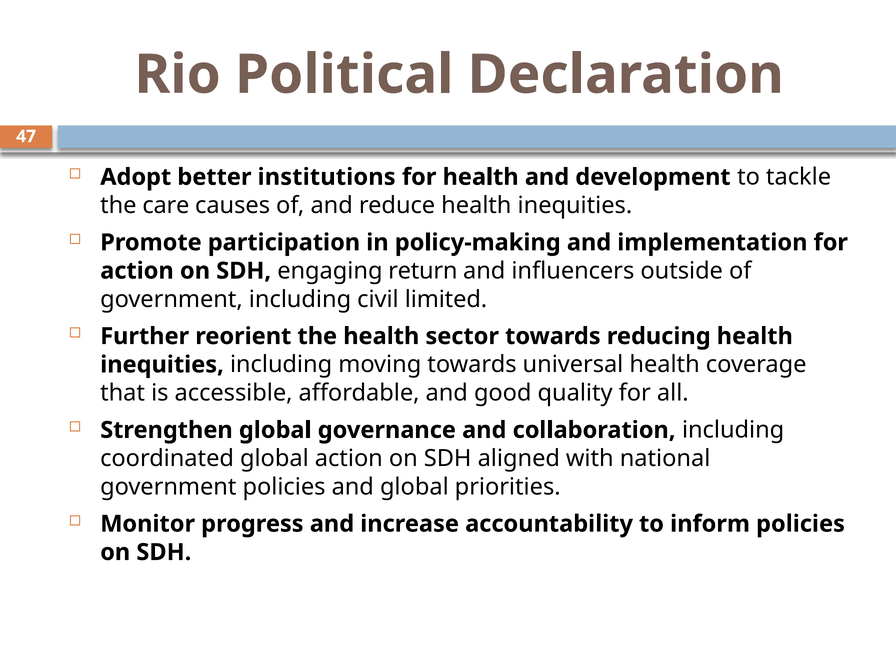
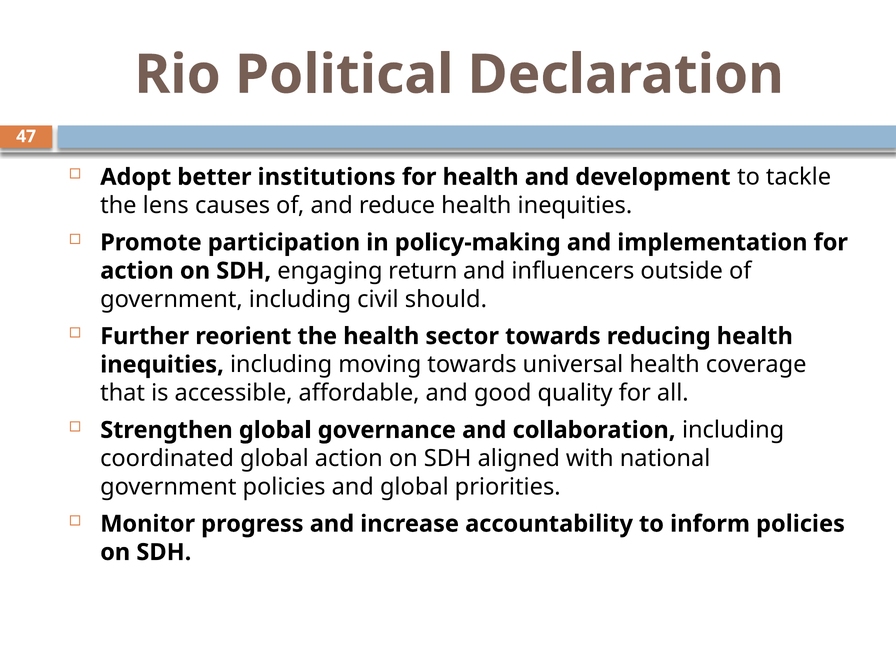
care: care -> lens
limited: limited -> should
